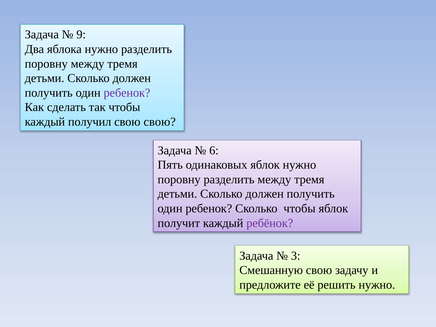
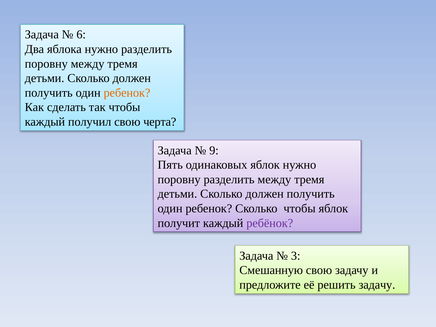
9: 9 -> 6
ребенок at (127, 93) colour: purple -> orange
свою свою: свою -> черта
6: 6 -> 9
решить нужно: нужно -> задачу
